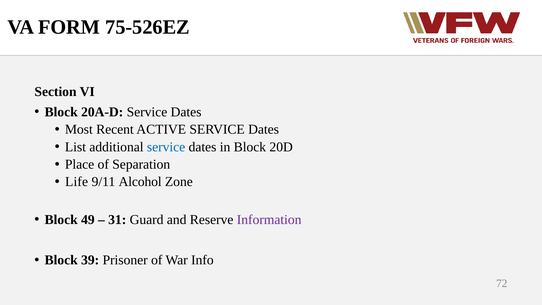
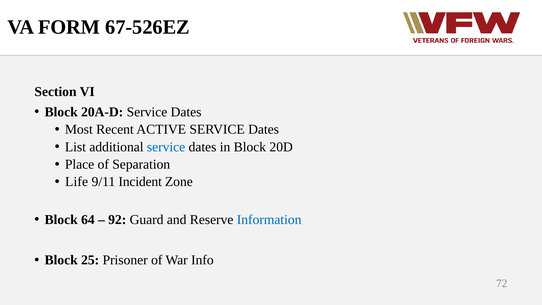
75-526EZ: 75-526EZ -> 67-526EZ
Alcohol: Alcohol -> Incident
49: 49 -> 64
31: 31 -> 92
Information colour: purple -> blue
39: 39 -> 25
